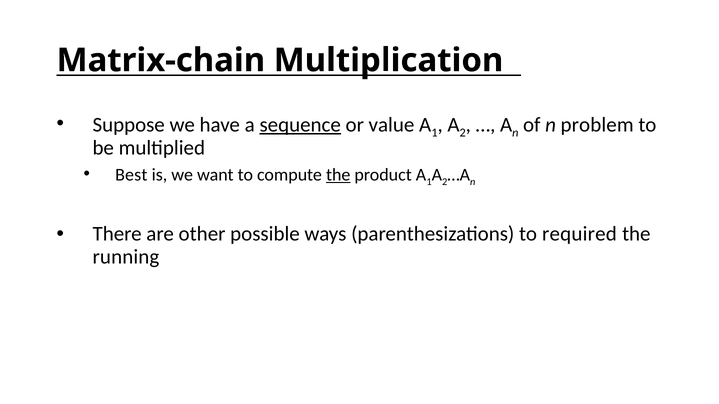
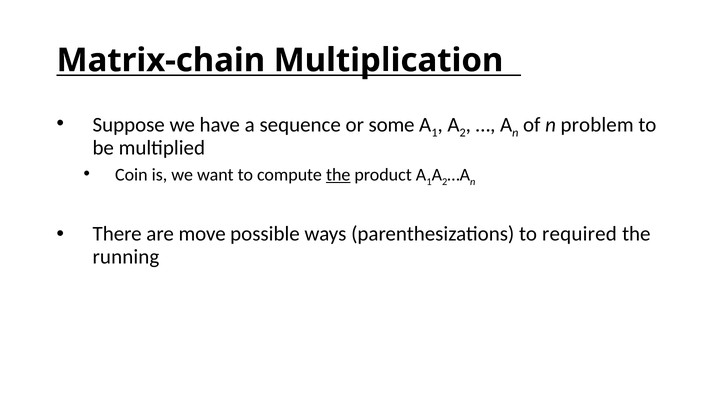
sequence underline: present -> none
value: value -> some
Best: Best -> Coin
other: other -> move
